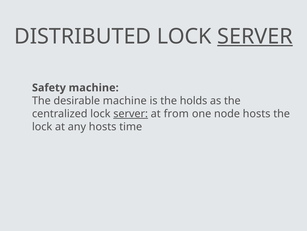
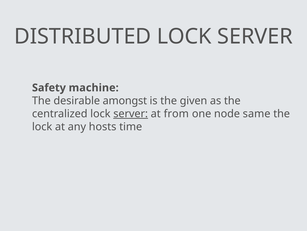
SERVER at (255, 36) underline: present -> none
desirable machine: machine -> amongst
holds: holds -> given
node hosts: hosts -> same
